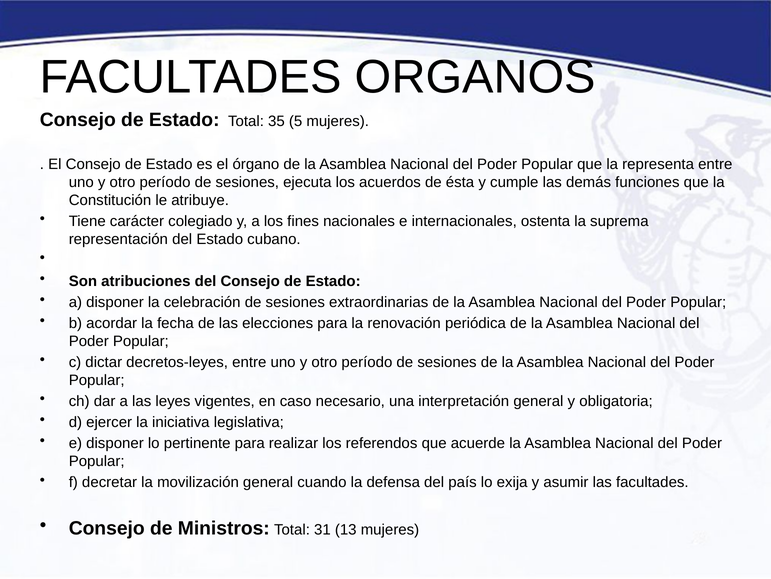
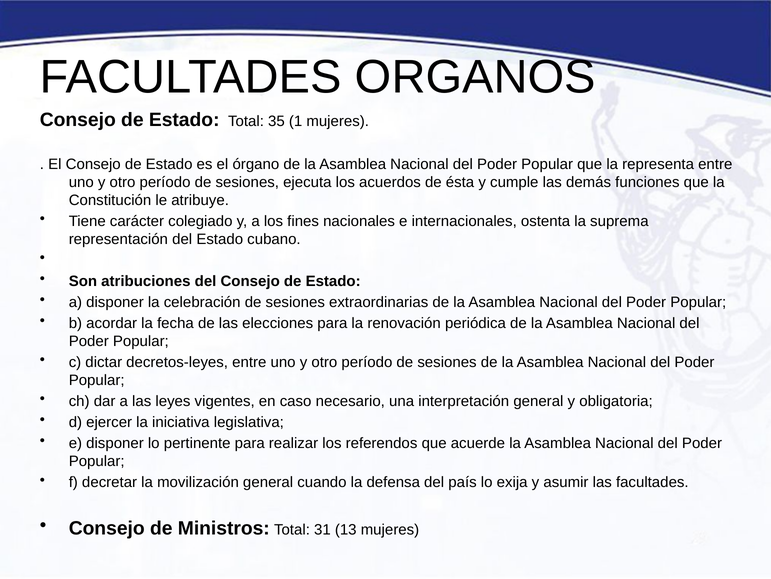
5: 5 -> 1
